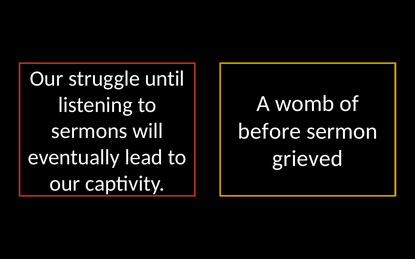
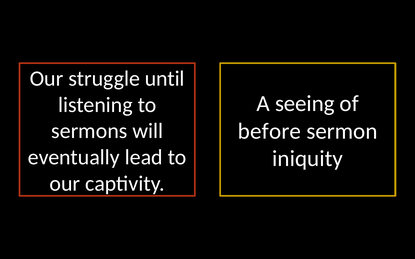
womb: womb -> seeing
grieved: grieved -> iniquity
